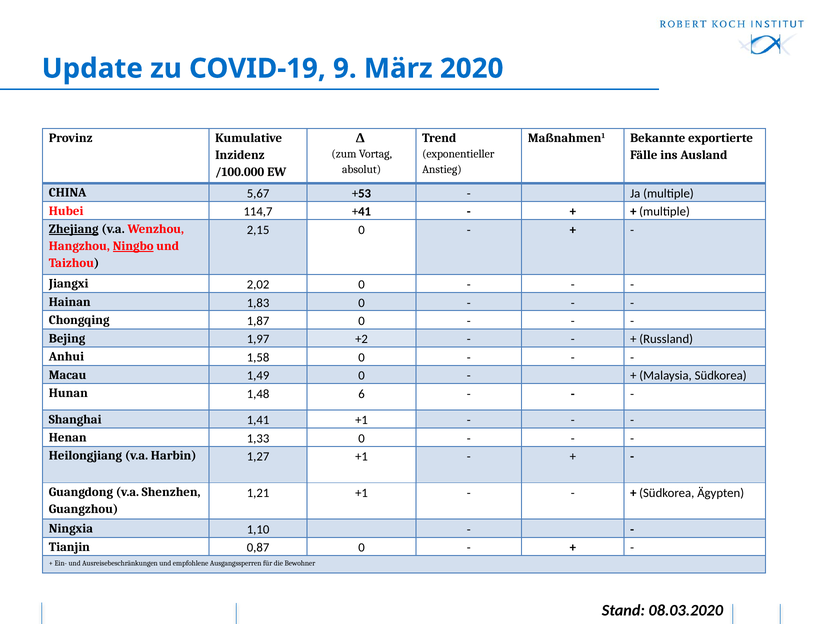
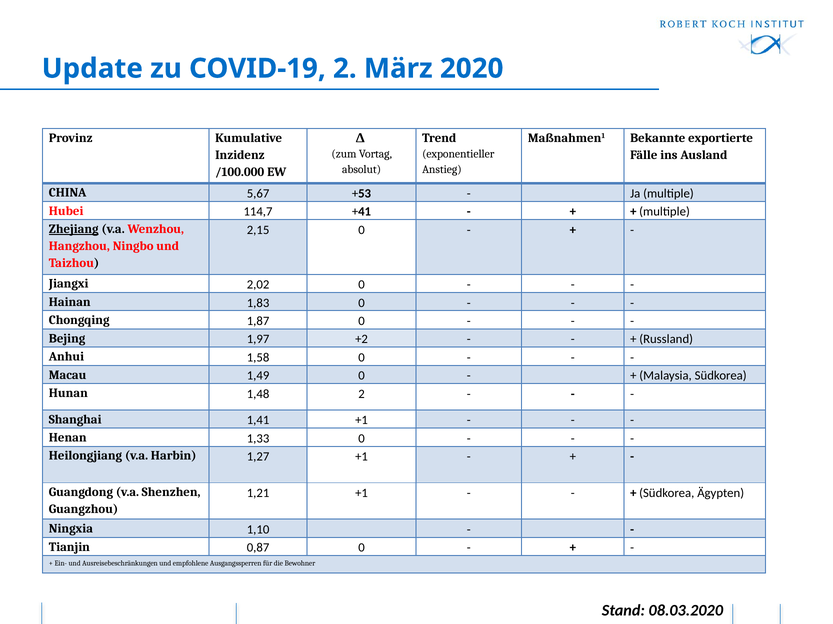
COVID-19 9: 9 -> 2
Ningbo underline: present -> none
1,48 6: 6 -> 2
